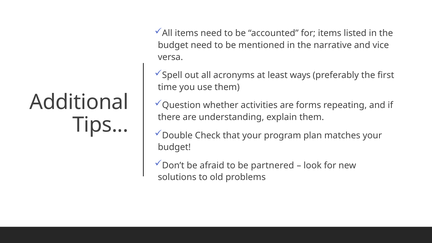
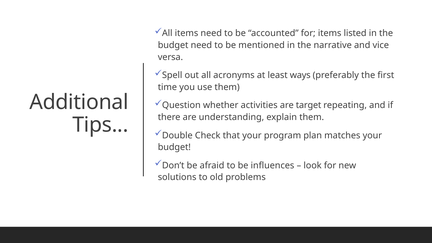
forms: forms -> target
partnered: partnered -> influences
